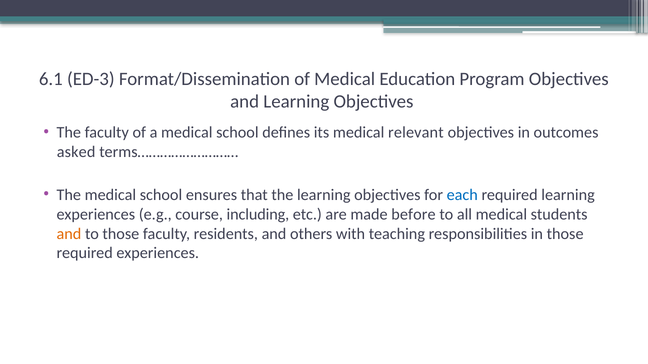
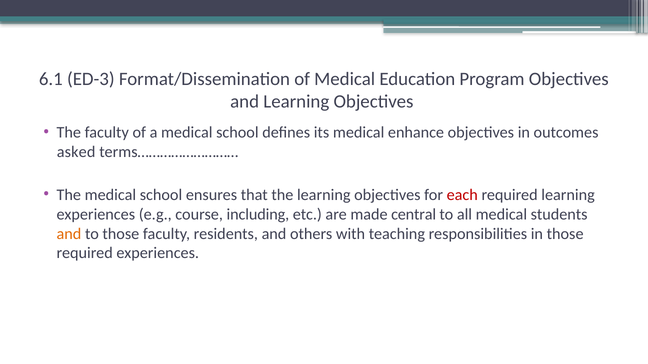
relevant: relevant -> enhance
each colour: blue -> red
before: before -> central
